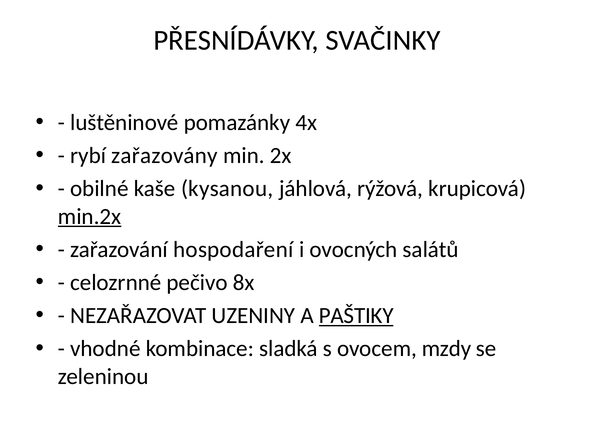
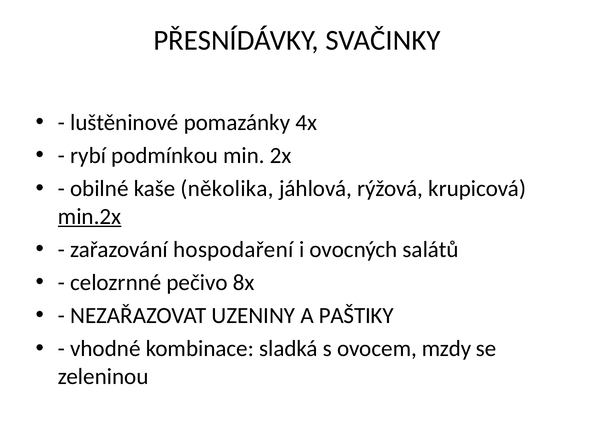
zařazovány: zařazovány -> podmínkou
kysanou: kysanou -> několika
PAŠTIKY underline: present -> none
